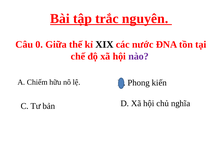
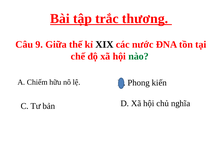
nguyên: nguyên -> thương
0: 0 -> 9
nào colour: purple -> green
